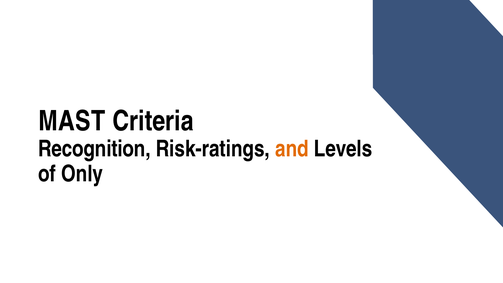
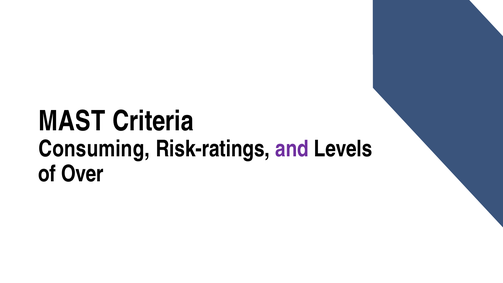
Recognition: Recognition -> Consuming
and colour: orange -> purple
Only: Only -> Over
